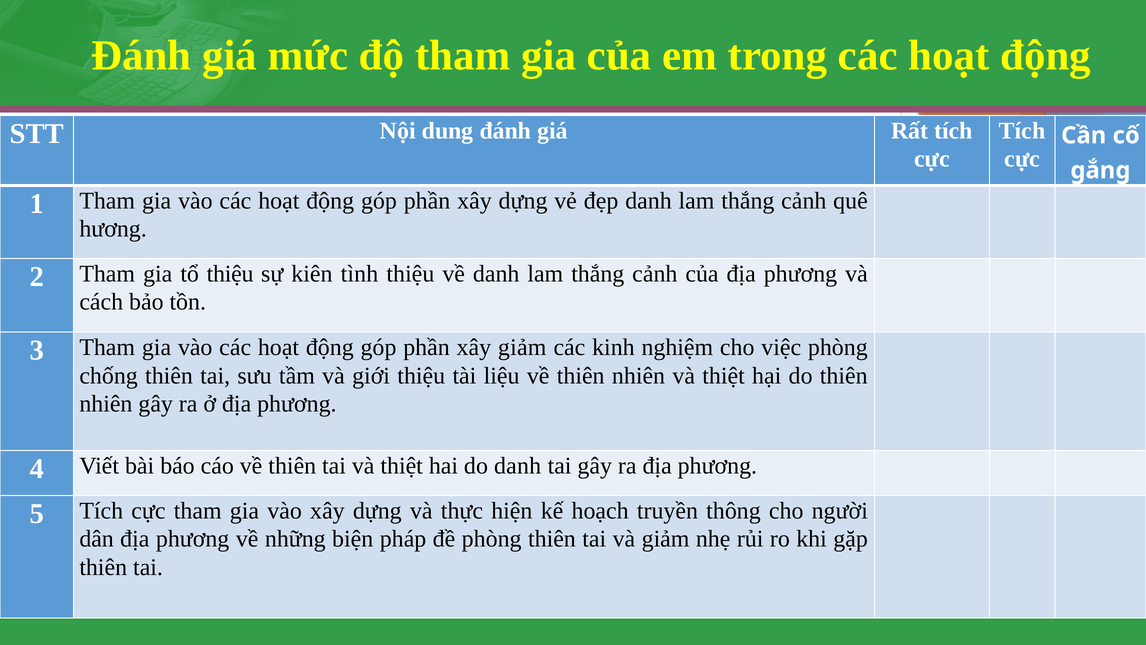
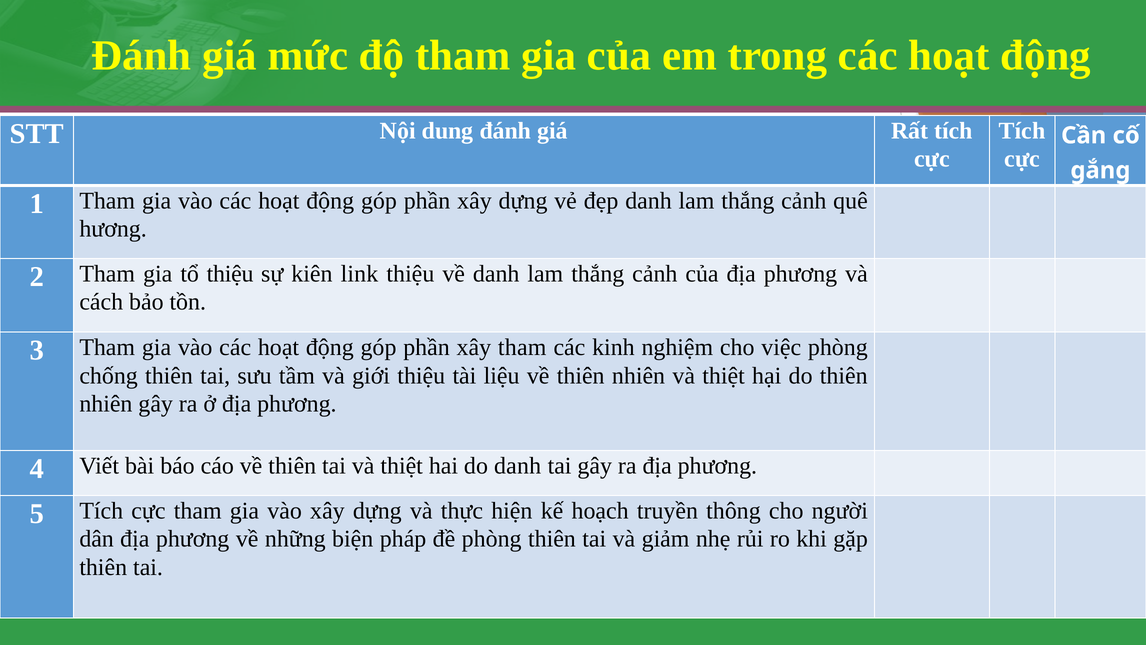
tình: tình -> link
xây giảm: giảm -> tham
